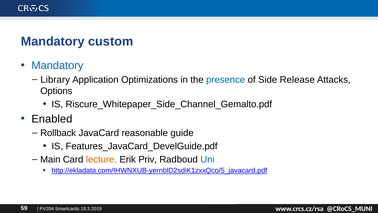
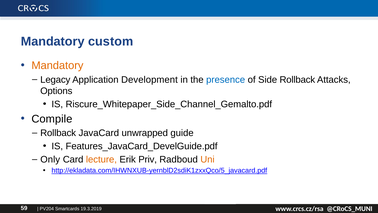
Mandatory at (57, 65) colour: blue -> orange
Library: Library -> Legacy
Optimizations: Optimizations -> Development
Side Release: Release -> Rollback
Enabled: Enabled -> Compile
reasonable: reasonable -> unwrapped
Main: Main -> Only
Uni colour: blue -> orange
